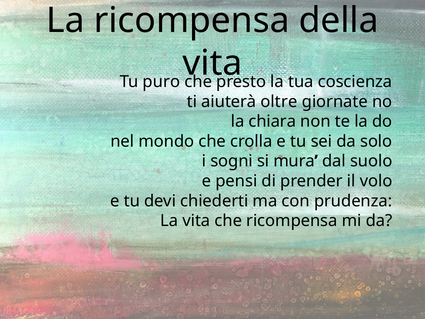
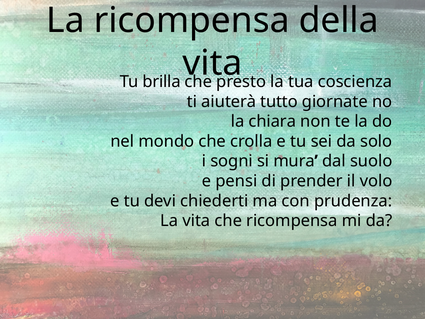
puro: puro -> brilla
oltre: oltre -> tutto
